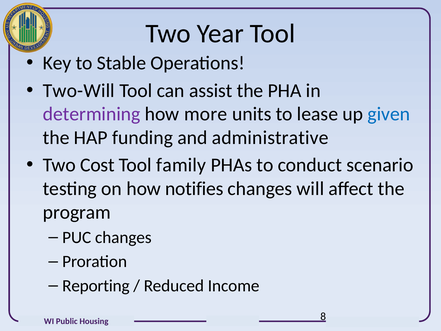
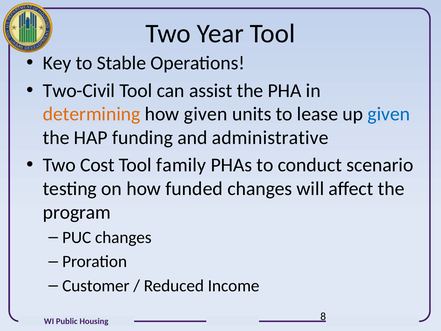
Two-Will: Two-Will -> Two-Civil
determining colour: purple -> orange
how more: more -> given
notifies: notifies -> funded
Reporting: Reporting -> Customer
